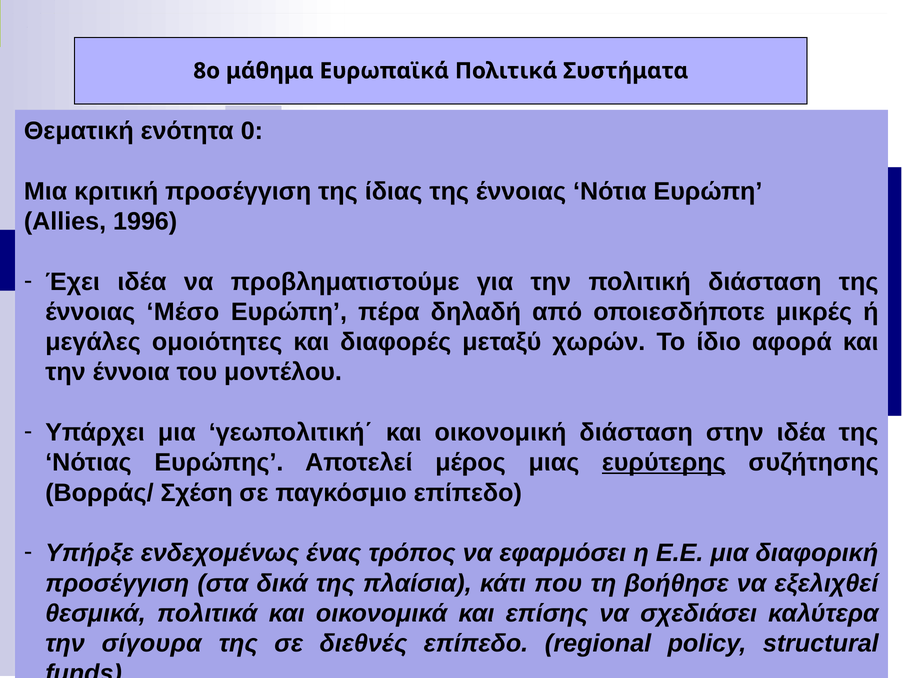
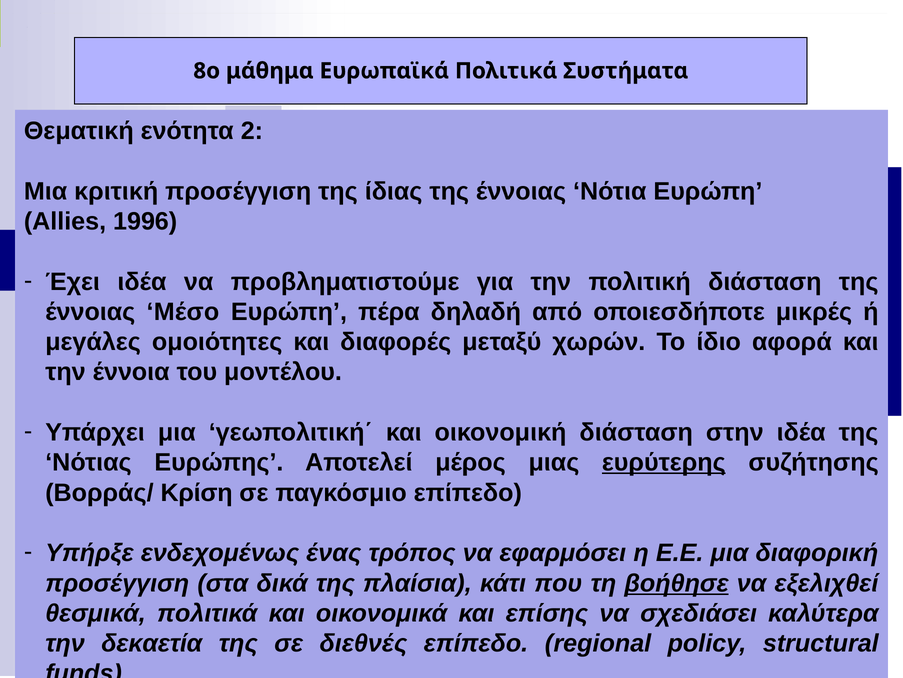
0: 0 -> 2
Σχέση: Σχέση -> Κρίση
βοήθησε underline: none -> present
σίγουρα: σίγουρα -> δεκαετία
